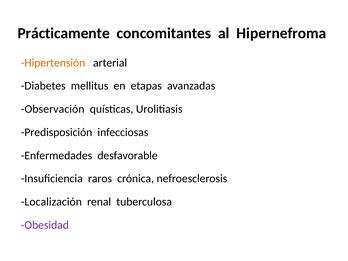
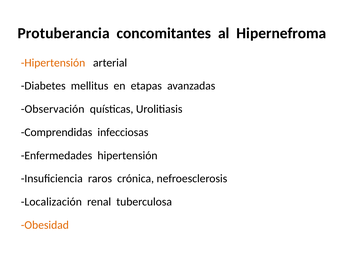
Prácticamente: Prácticamente -> Protuberancia
Predisposición: Predisposición -> Comprendidas
Enfermedades desfavorable: desfavorable -> hipertensión
Obesidad colour: purple -> orange
